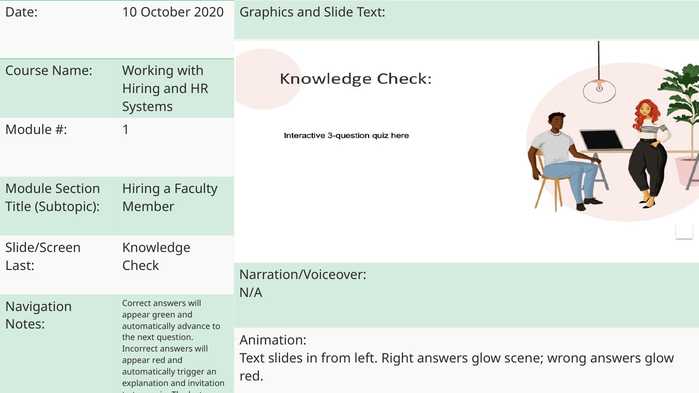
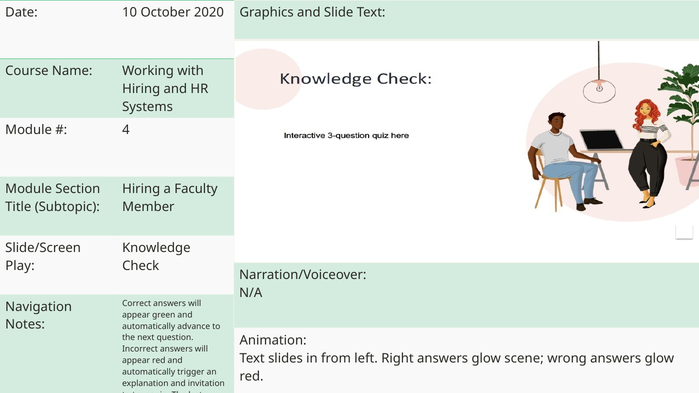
1: 1 -> 4
Last at (20, 266): Last -> Play
